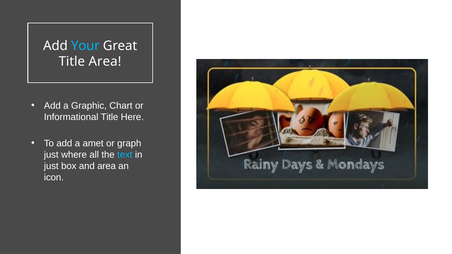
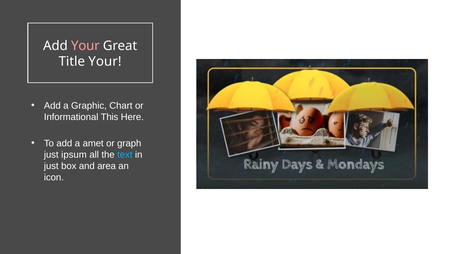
Your at (85, 46) colour: light blue -> pink
Title Area: Area -> Your
Informational Title: Title -> This
where: where -> ipsum
